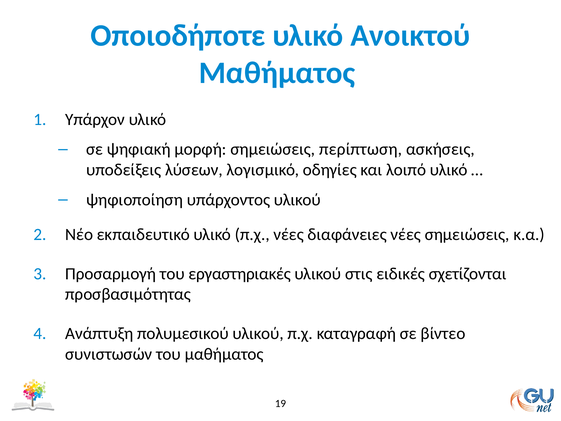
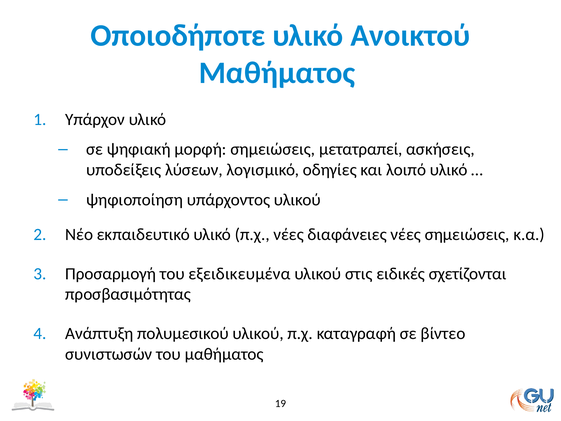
περίπτωση: περίπτωση -> μετατραπεί
εργαστηριακές: εργαστηριακές -> εξειδικευμένα
